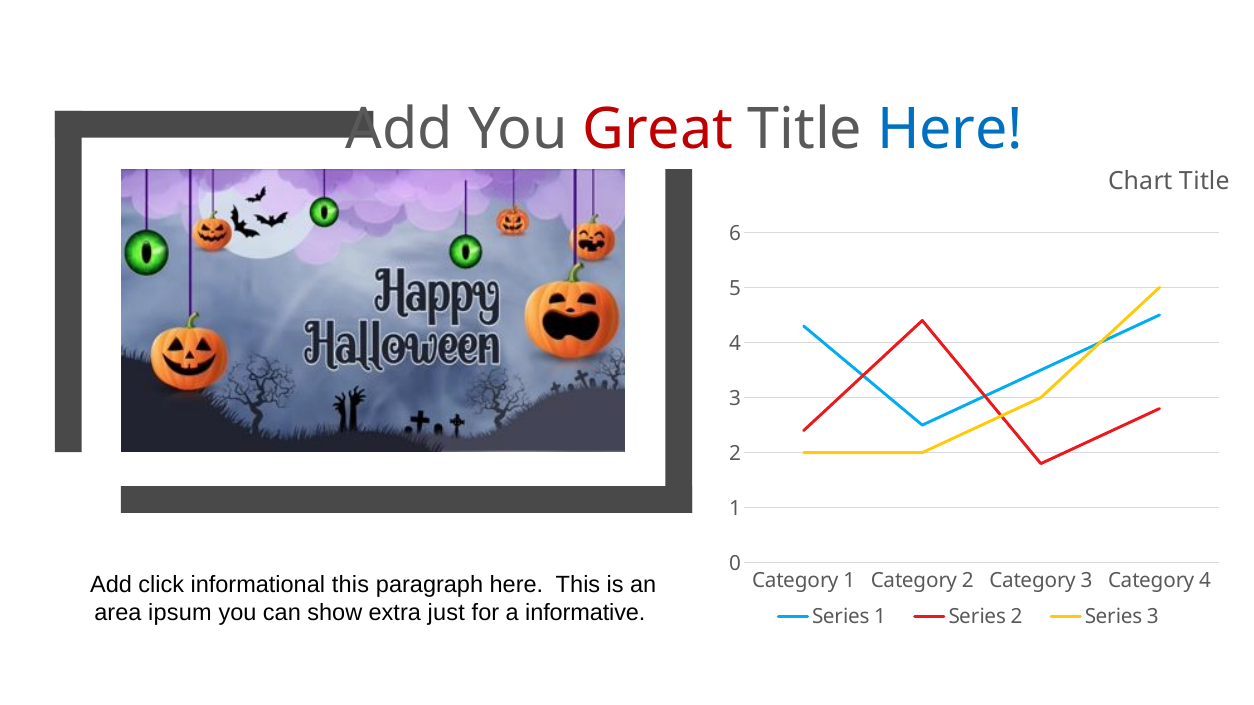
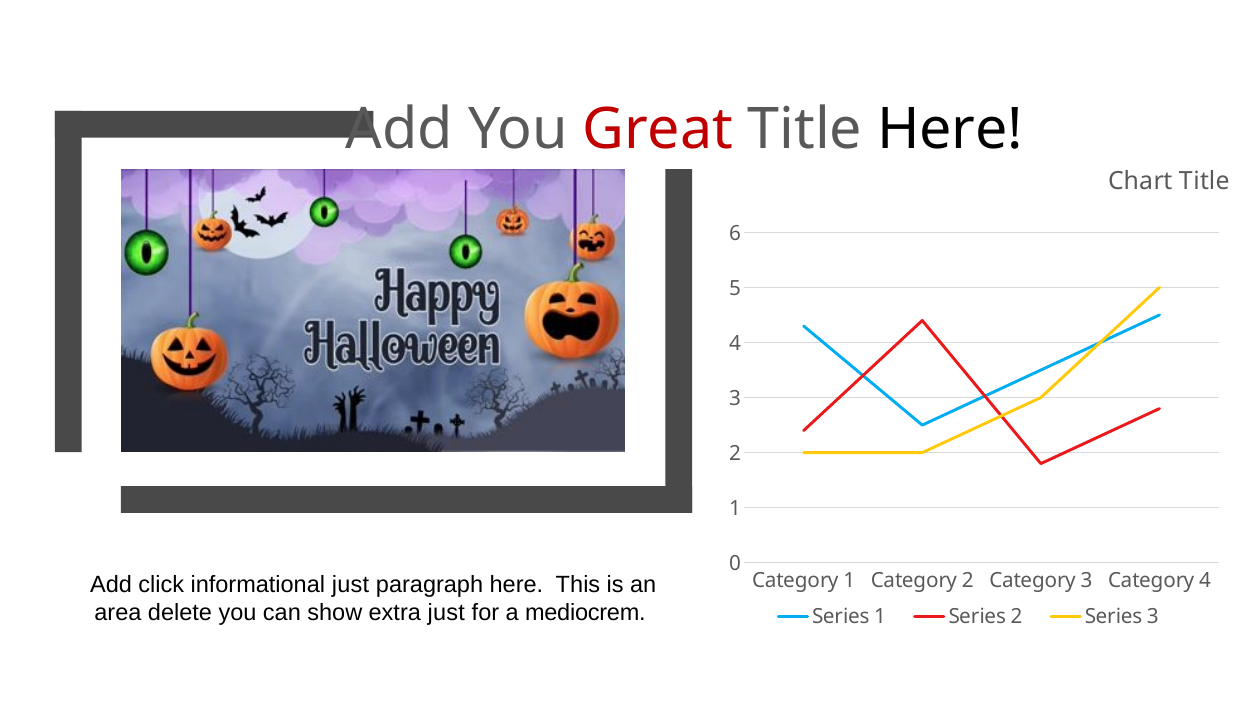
Here at (950, 129) colour: blue -> black
informational this: this -> just
ipsum: ipsum -> delete
informative: informative -> mediocrem
